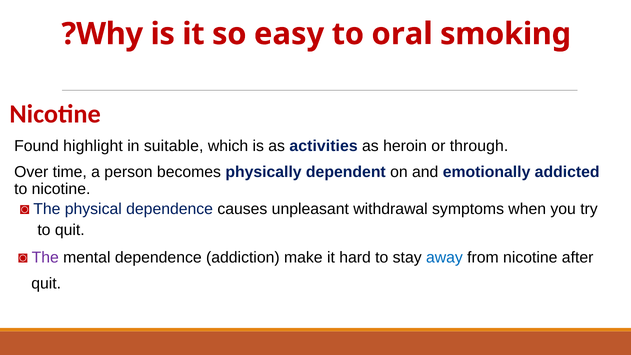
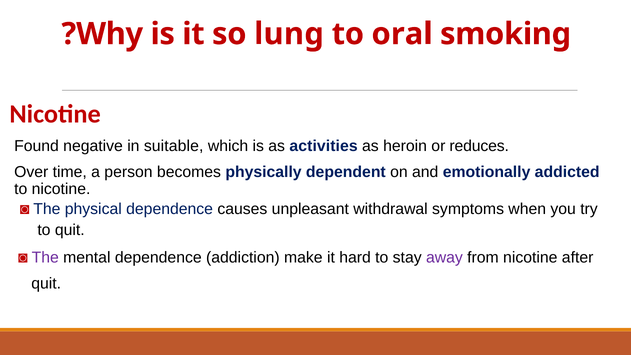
easy: easy -> lung
highlight: highlight -> negative
through: through -> reduces
away colour: blue -> purple
